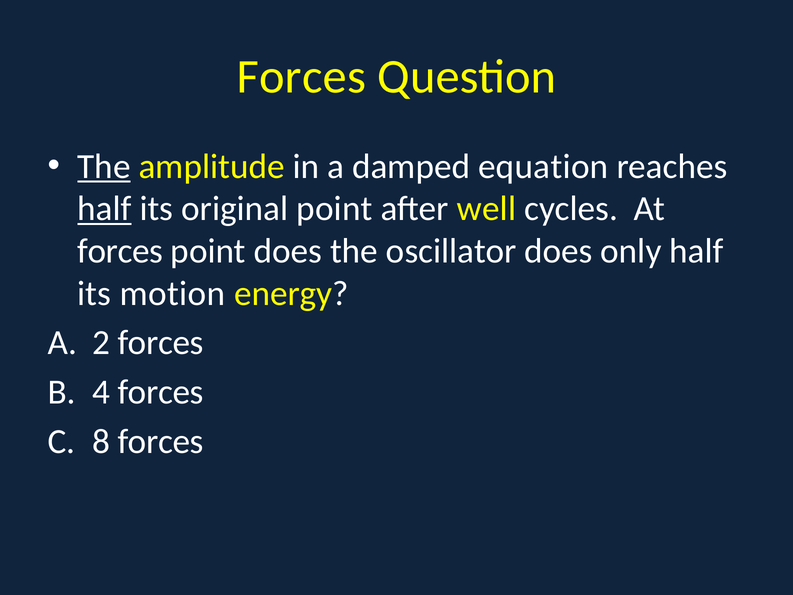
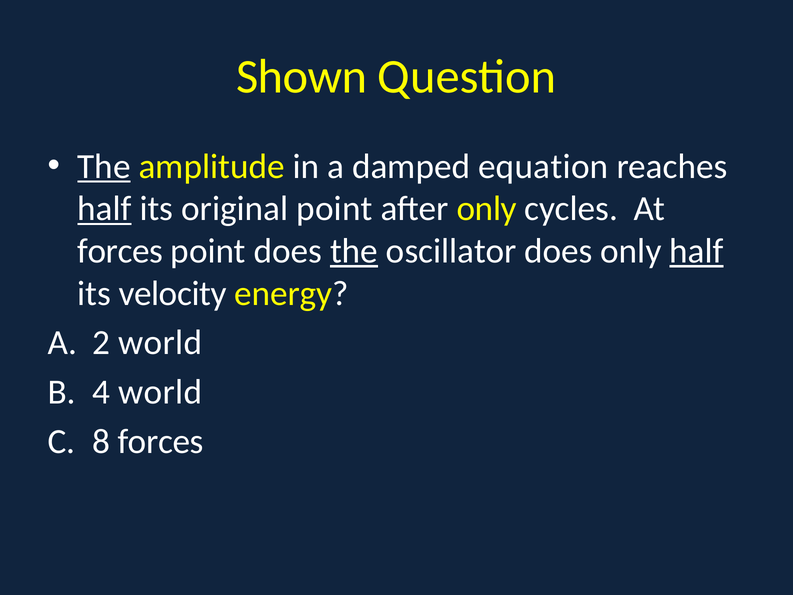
Forces at (301, 77): Forces -> Shown
after well: well -> only
the at (354, 251) underline: none -> present
half at (697, 251) underline: none -> present
motion: motion -> velocity
2 forces: forces -> world
4 forces: forces -> world
